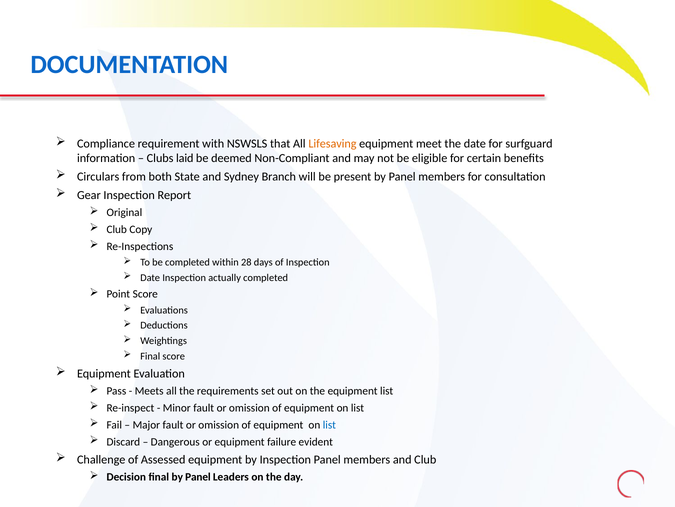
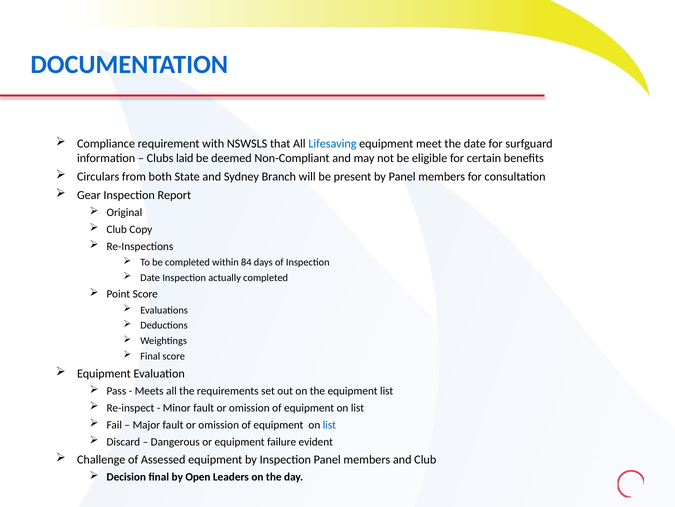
Lifesaving colour: orange -> blue
28: 28 -> 84
final by Panel: Panel -> Open
